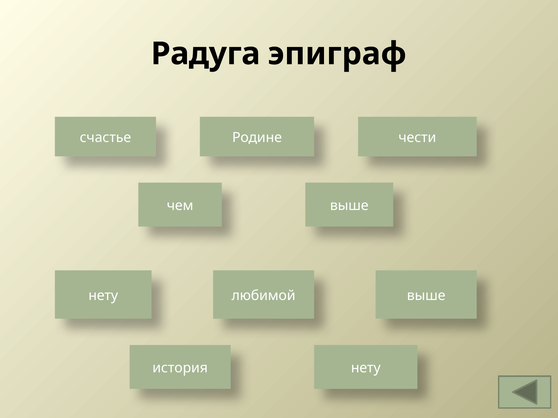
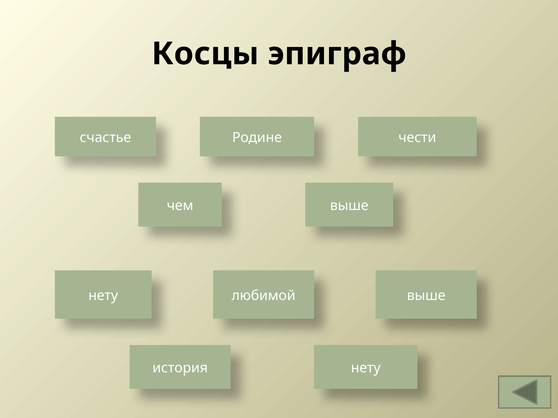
Радуга: Радуга -> Косцы
